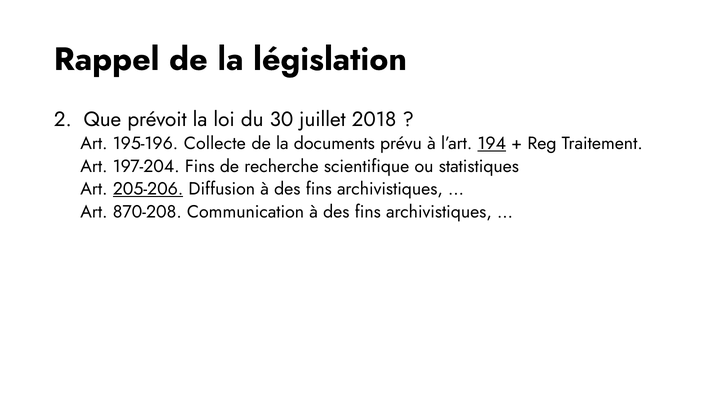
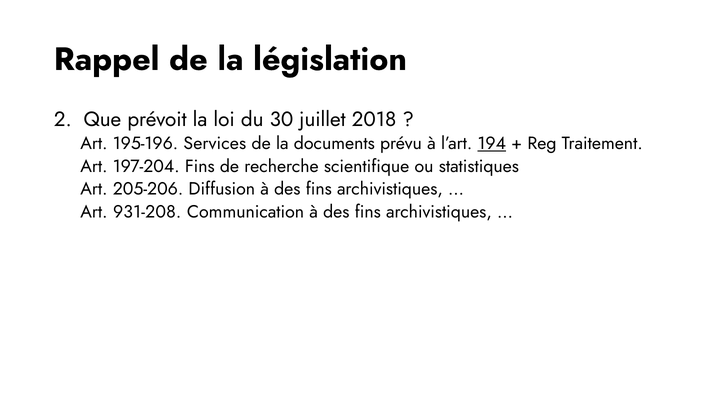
Collecte: Collecte -> Services
205-206 underline: present -> none
870-208: 870-208 -> 931-208
